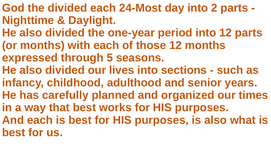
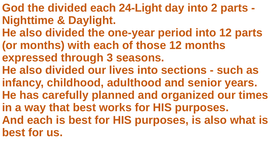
24-Most: 24-Most -> 24-Light
5: 5 -> 3
